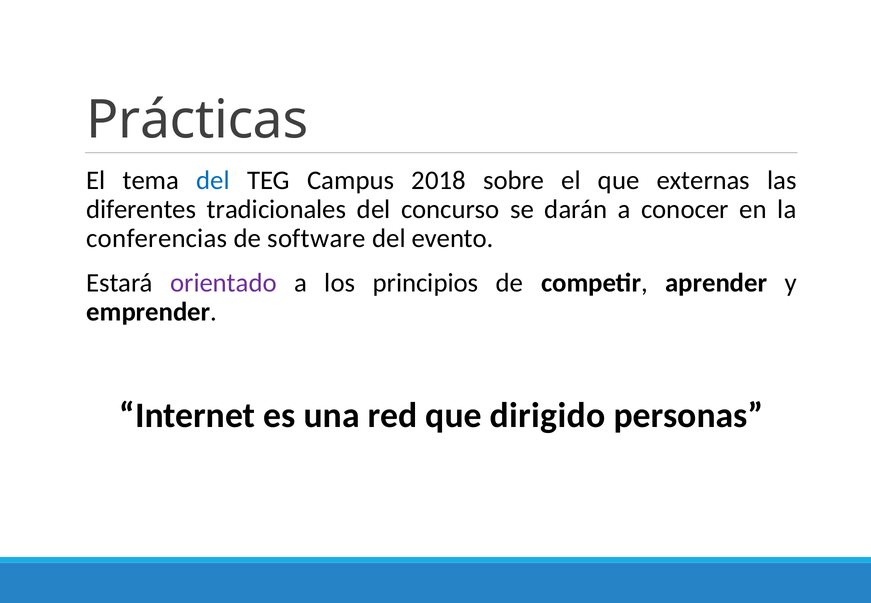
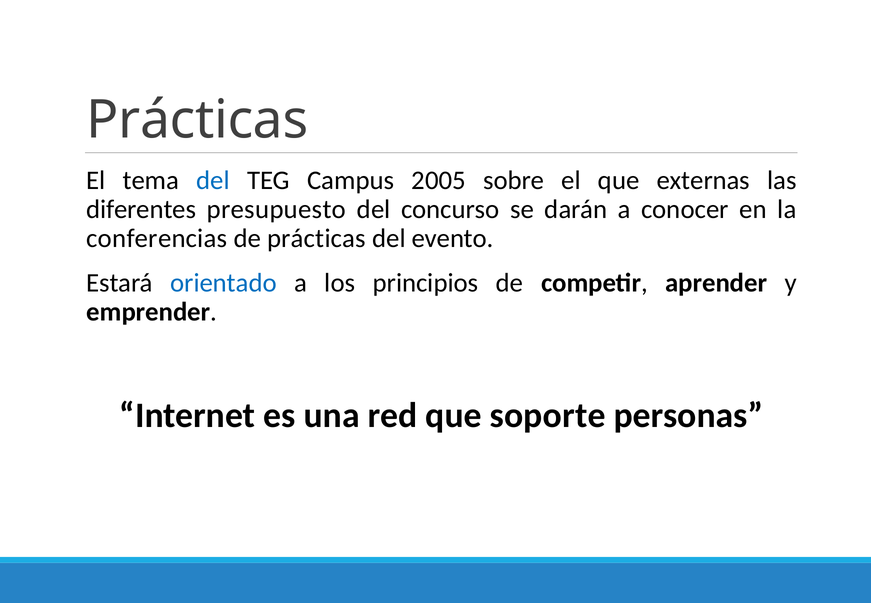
2018: 2018 -> 2005
tradicionales: tradicionales -> presupuesto
de software: software -> prácticas
orientado colour: purple -> blue
dirigido: dirigido -> soporte
